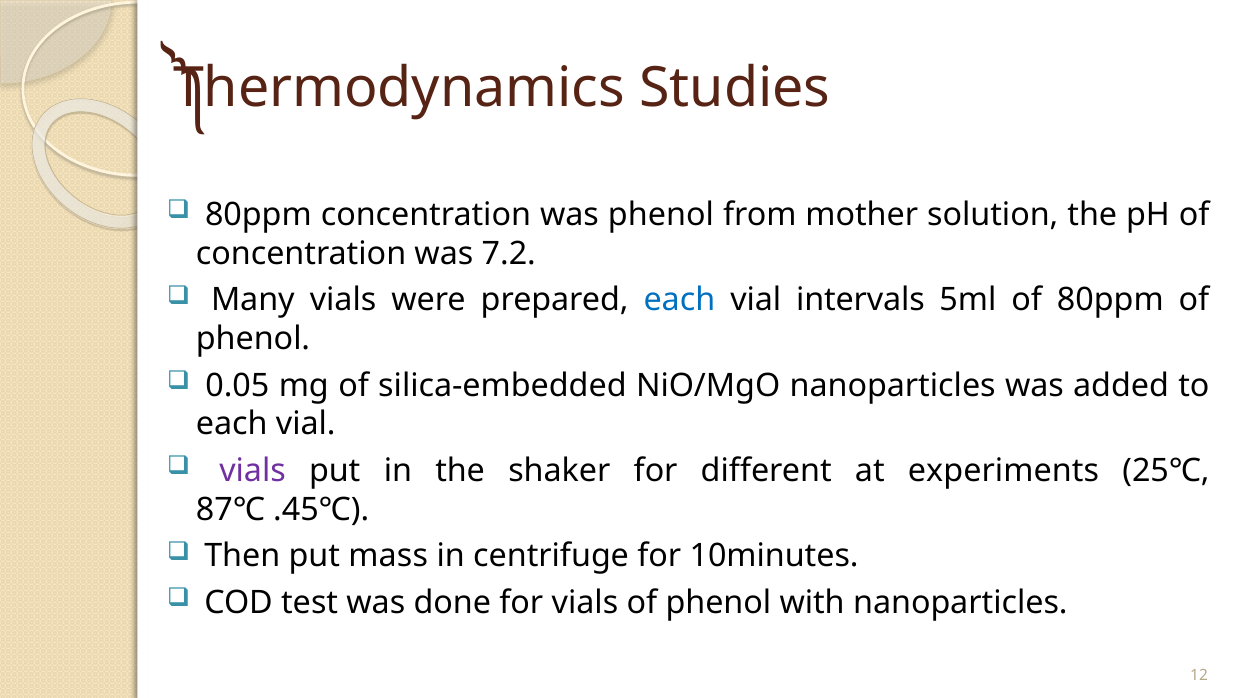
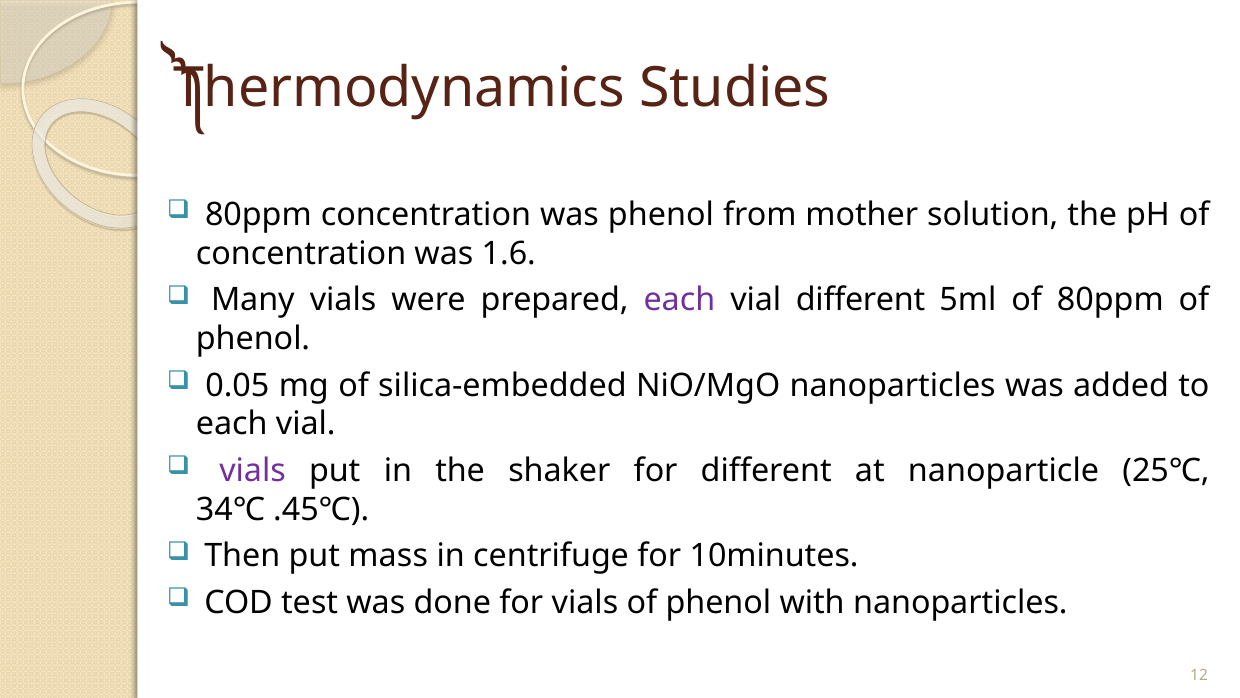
7.2: 7.2 -> 1.6
each at (679, 300) colour: blue -> purple
vial intervals: intervals -> different
experiments: experiments -> nanoparticle
87℃: 87℃ -> 34℃
